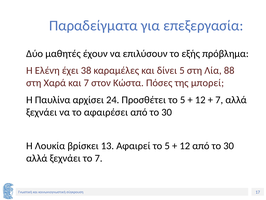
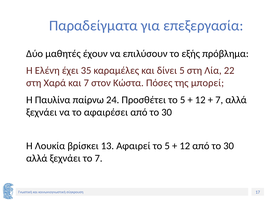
38: 38 -> 35
88: 88 -> 22
αρχίσει: αρχίσει -> παίρνω
